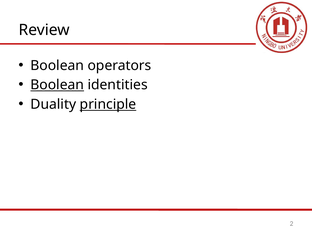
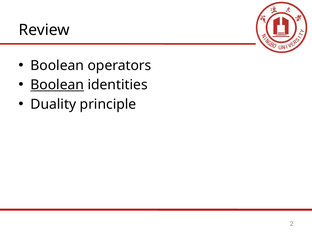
principle underline: present -> none
